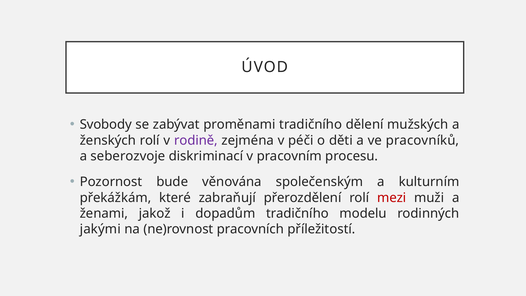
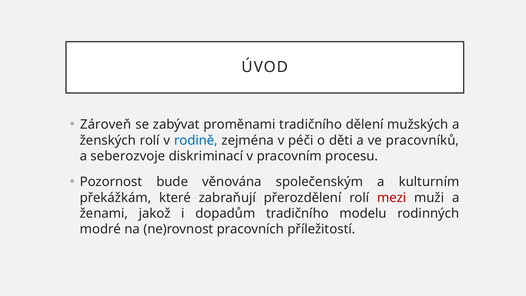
Svobody: Svobody -> Zároveň
rodině colour: purple -> blue
jakými: jakými -> modré
